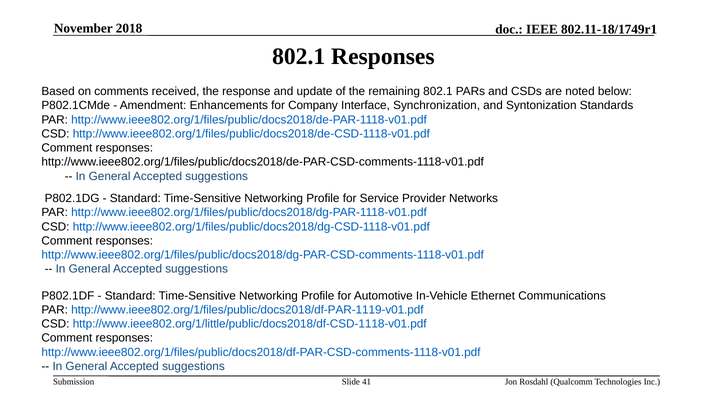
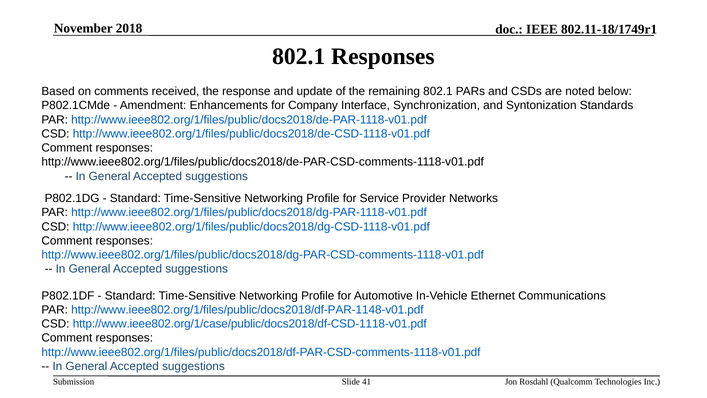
http://www.ieee802.org/1/files/public/docs2018/df-PAR-1119-v01.pdf: http://www.ieee802.org/1/files/public/docs2018/df-PAR-1119-v01.pdf -> http://www.ieee802.org/1/files/public/docs2018/df-PAR-1148-v01.pdf
http://www.ieee802.org/1/little/public/docs2018/df-CSD-1118-v01.pdf: http://www.ieee802.org/1/little/public/docs2018/df-CSD-1118-v01.pdf -> http://www.ieee802.org/1/case/public/docs2018/df-CSD-1118-v01.pdf
